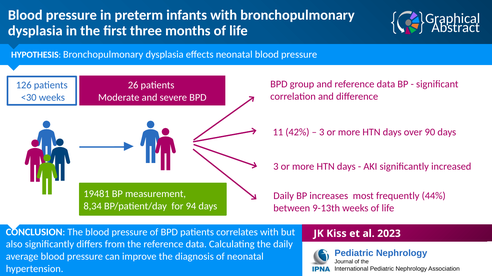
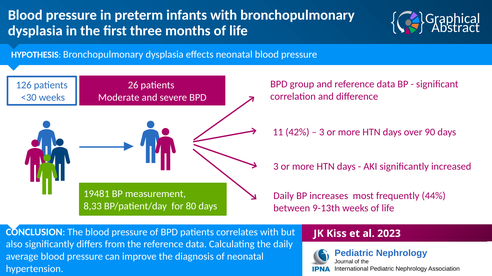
8,34: 8,34 -> 8,33
94: 94 -> 80
